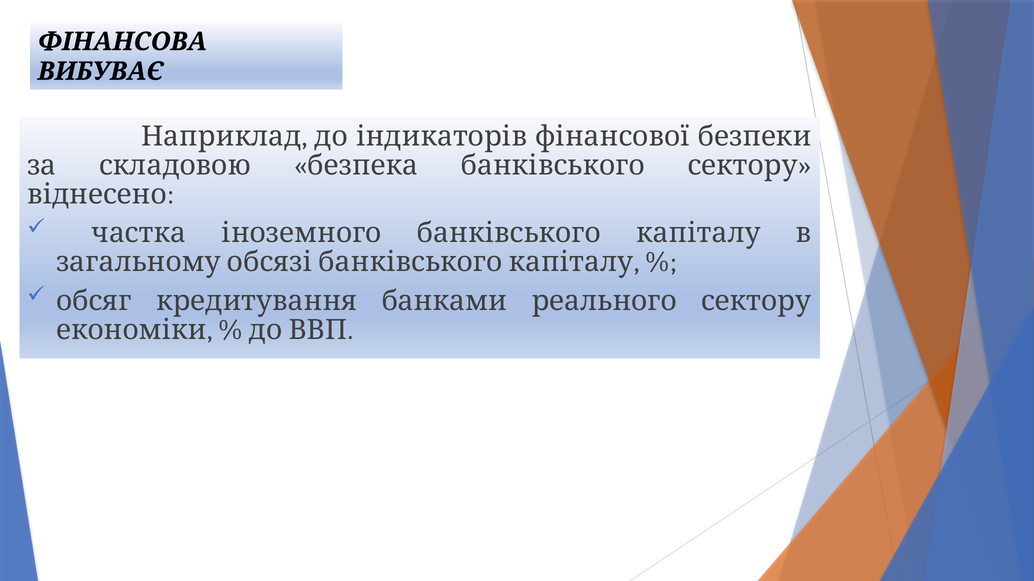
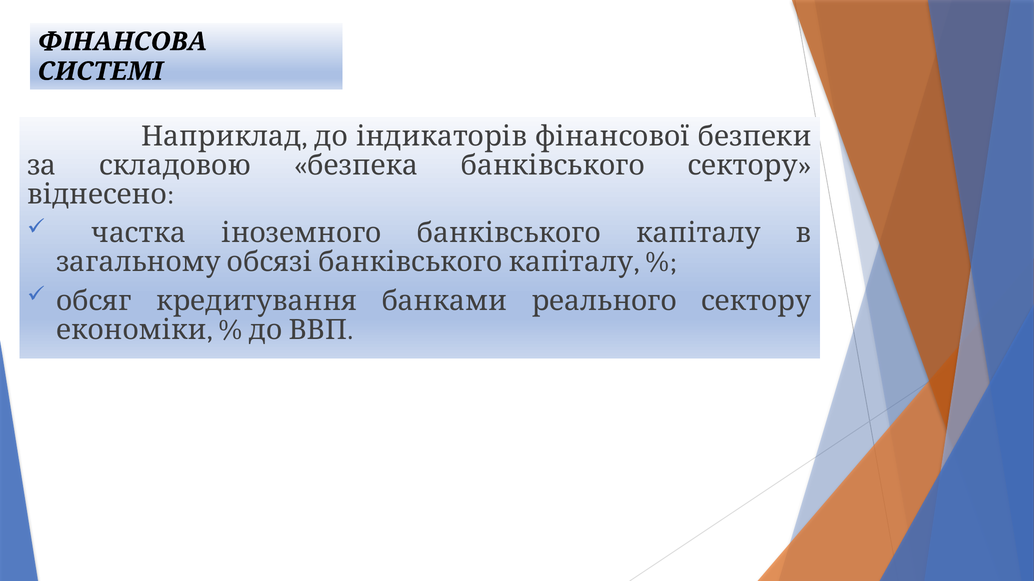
ВИБУВАЄ: ВИБУВАЄ -> СИСТЕМІ
